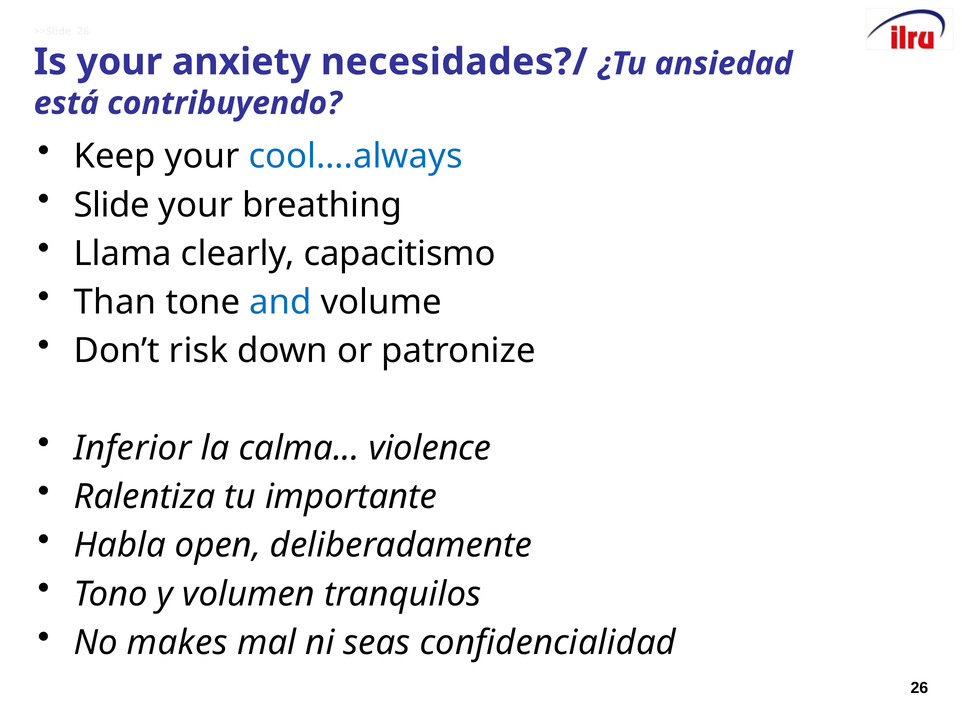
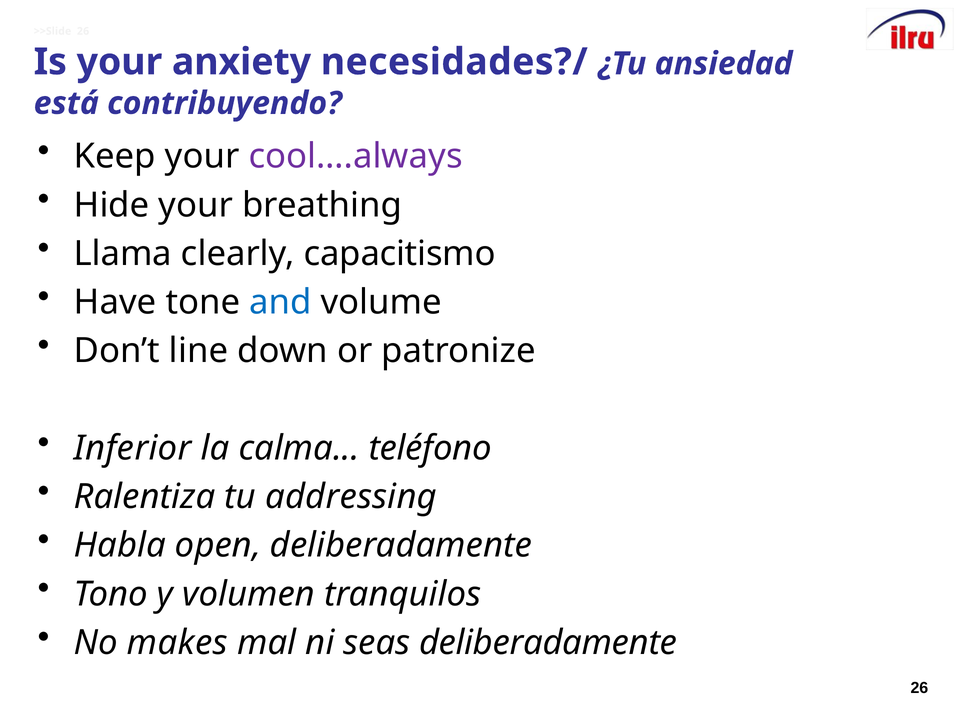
cool….always colour: blue -> purple
Slide: Slide -> Hide
Than: Than -> Have
risk: risk -> line
violence: violence -> teléfono
importante: importante -> addressing
seas confidencialidad: confidencialidad -> deliberadamente
